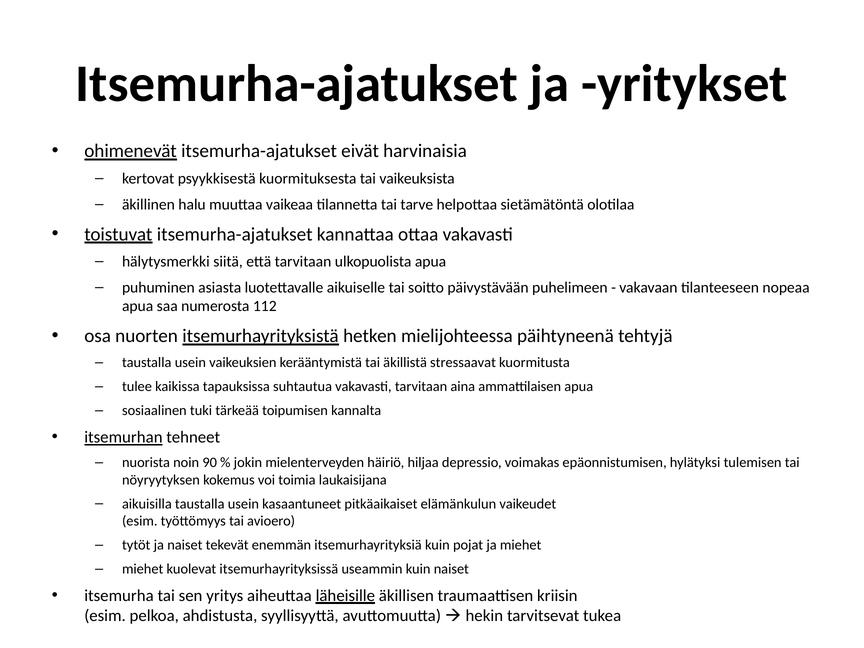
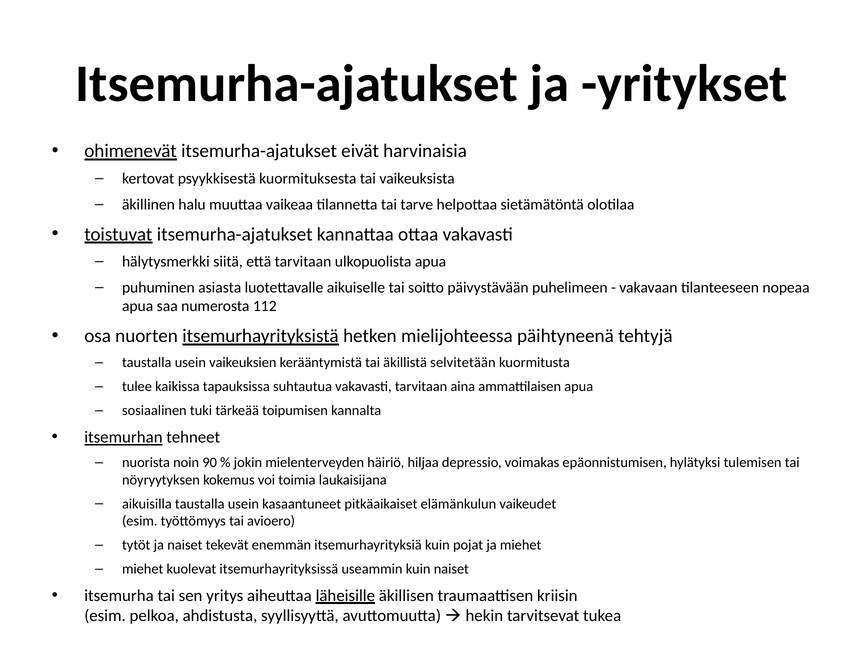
stressaavat: stressaavat -> selvitetään
